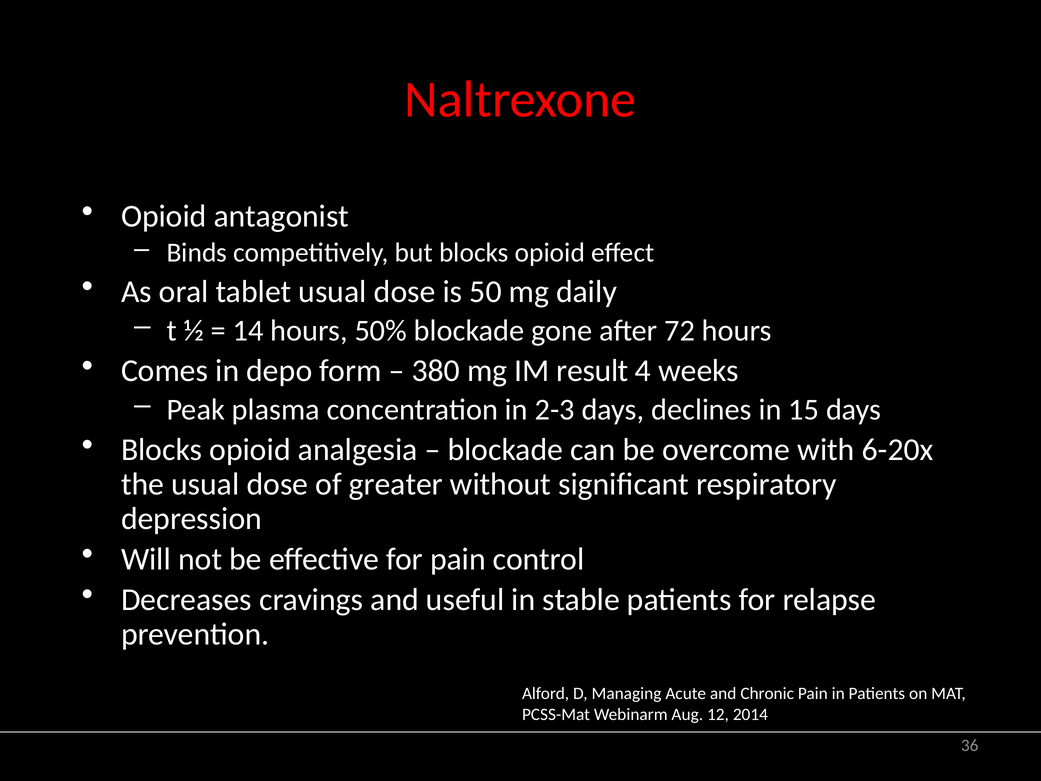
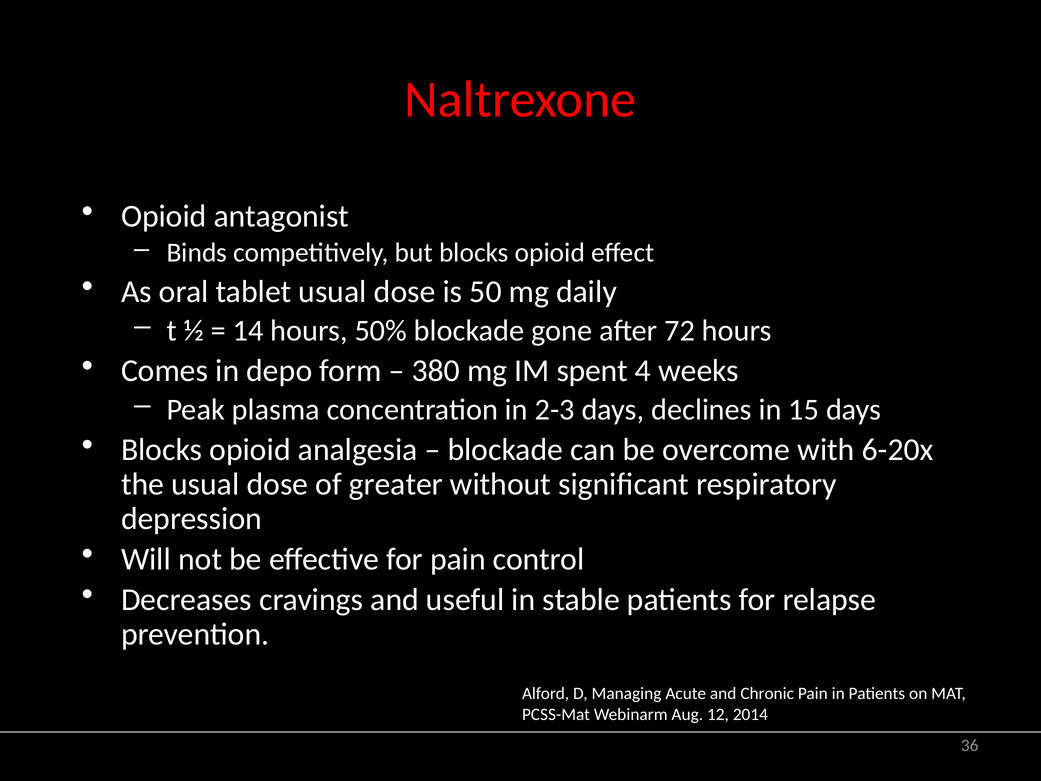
result: result -> spent
